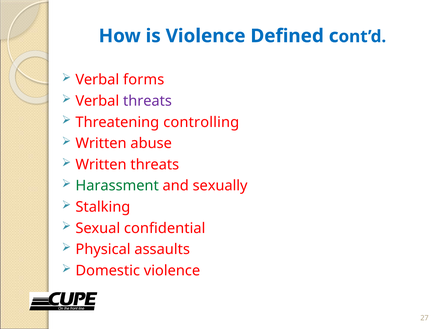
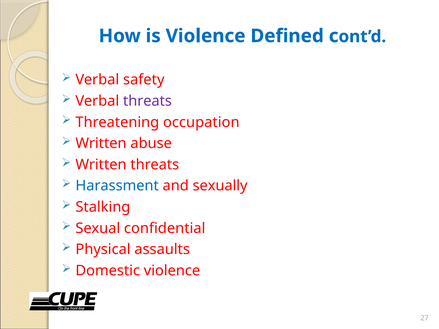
forms: forms -> safety
controlling: controlling -> occupation
Harassment colour: green -> blue
